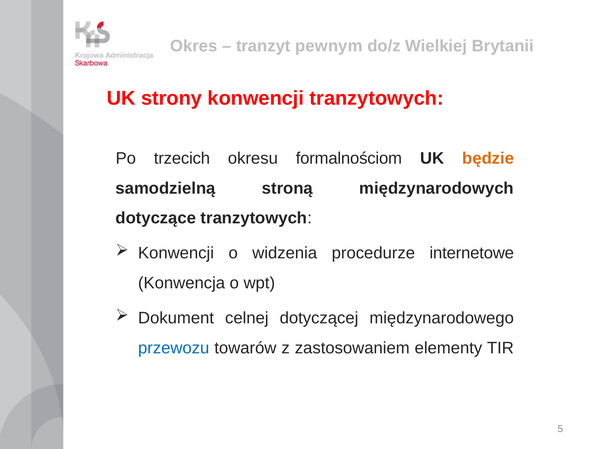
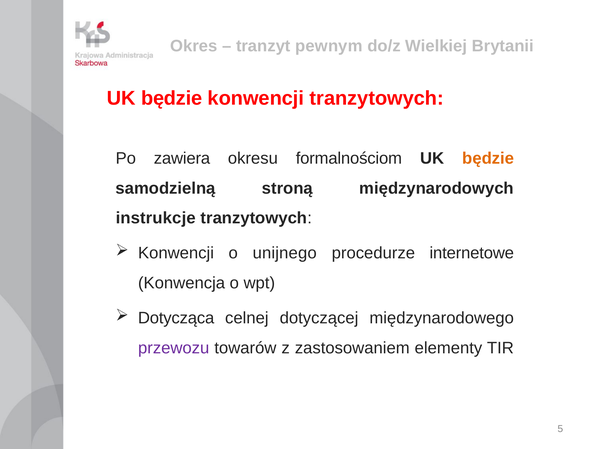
strony at (172, 98): strony -> będzie
trzecich: trzecich -> zawiera
dotyczące: dotyczące -> instrukcje
widzenia: widzenia -> unijnego
Dokument: Dokument -> Dotycząca
przewozu colour: blue -> purple
